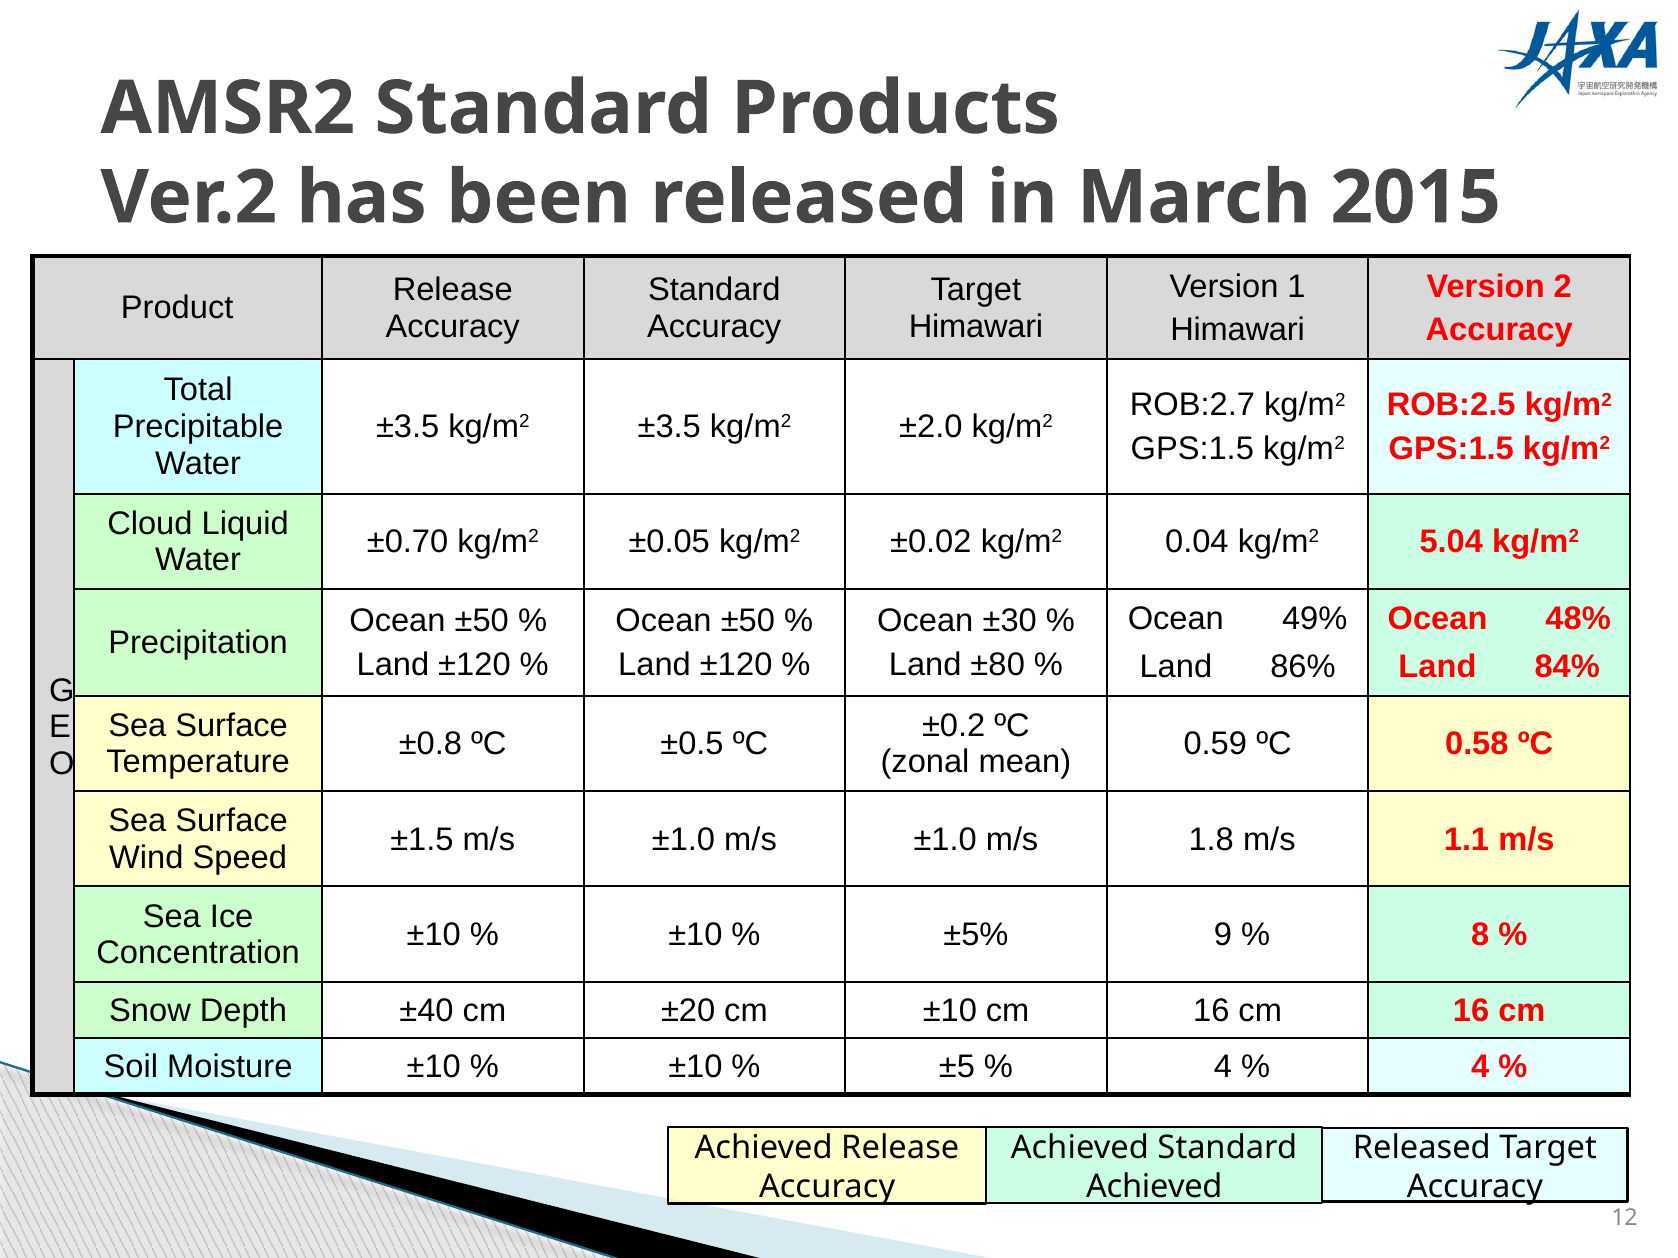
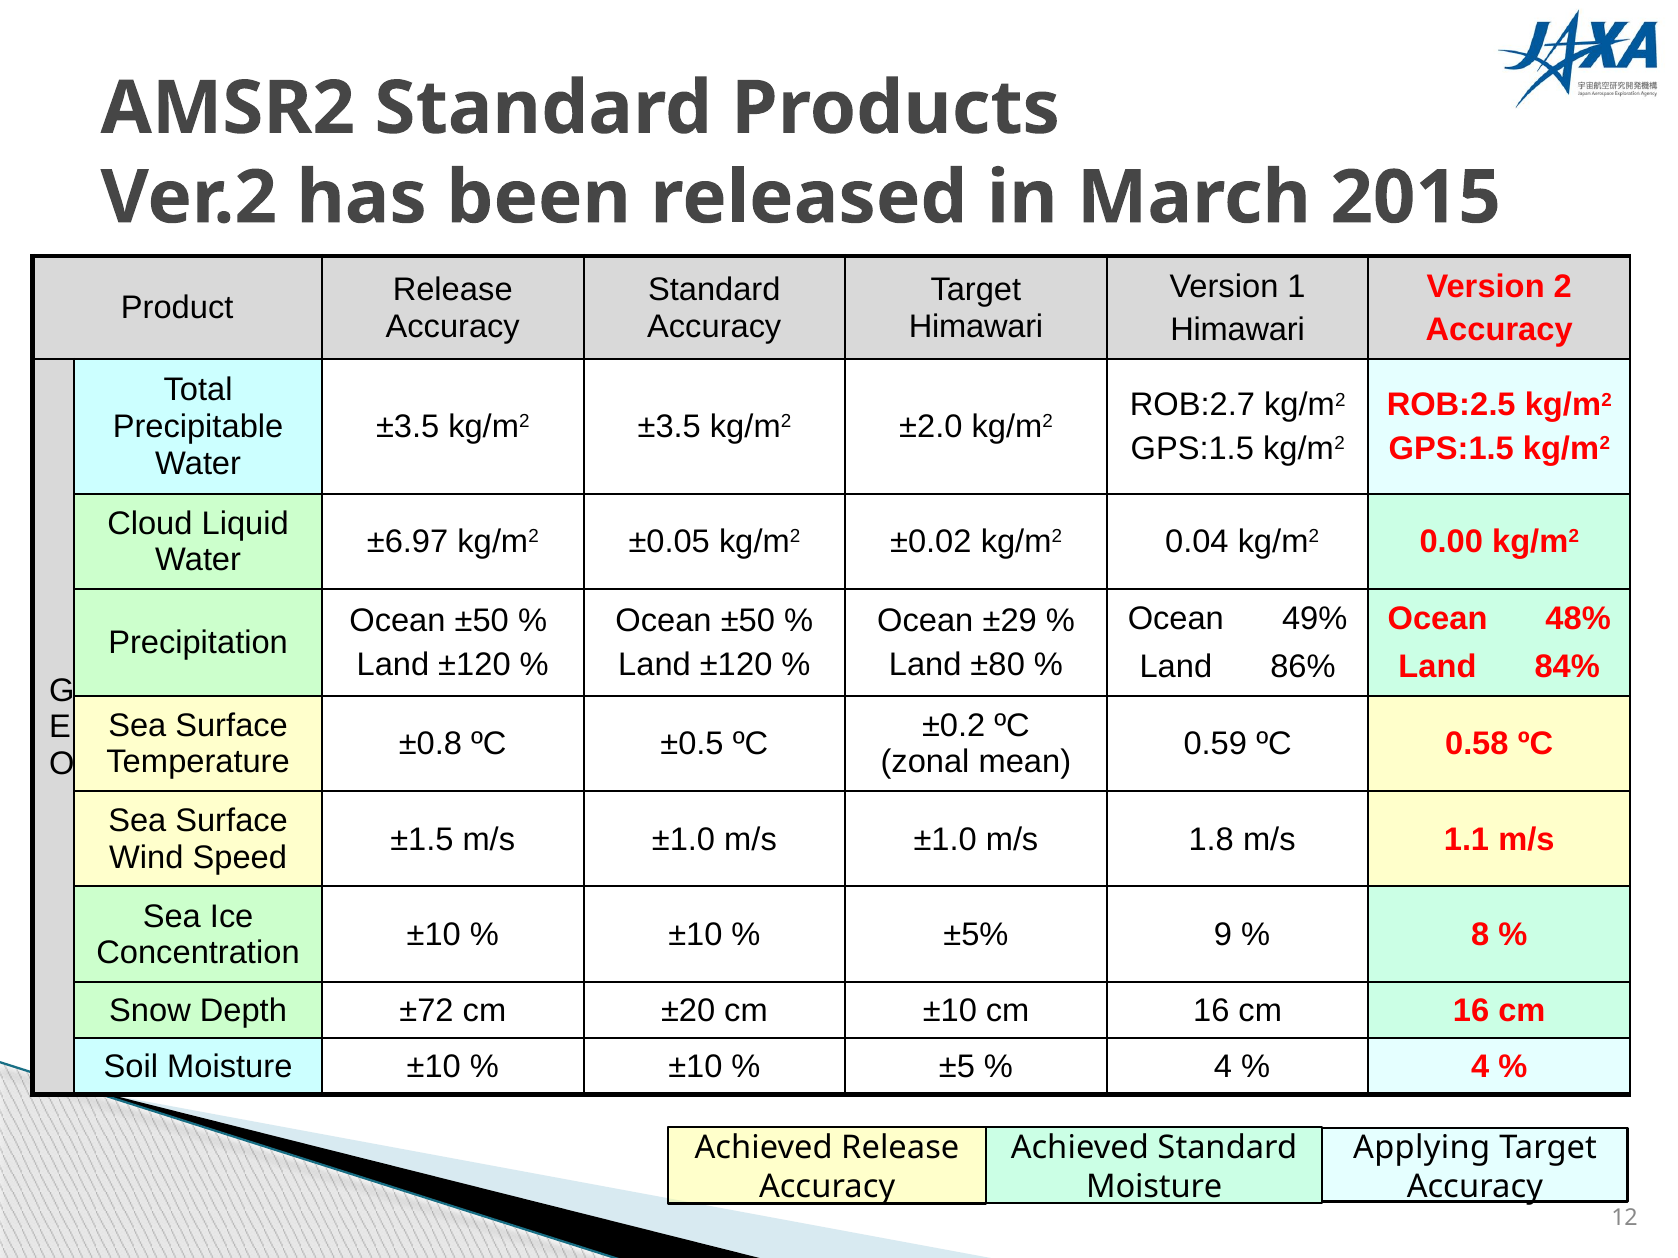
±0.70: ±0.70 -> ±6.97
5.04: 5.04 -> 0.00
±30: ±30 -> ±29
±40: ±40 -> ±72
Released at (1422, 1148): Released -> Applying
Achieved at (1154, 1187): Achieved -> Moisture
